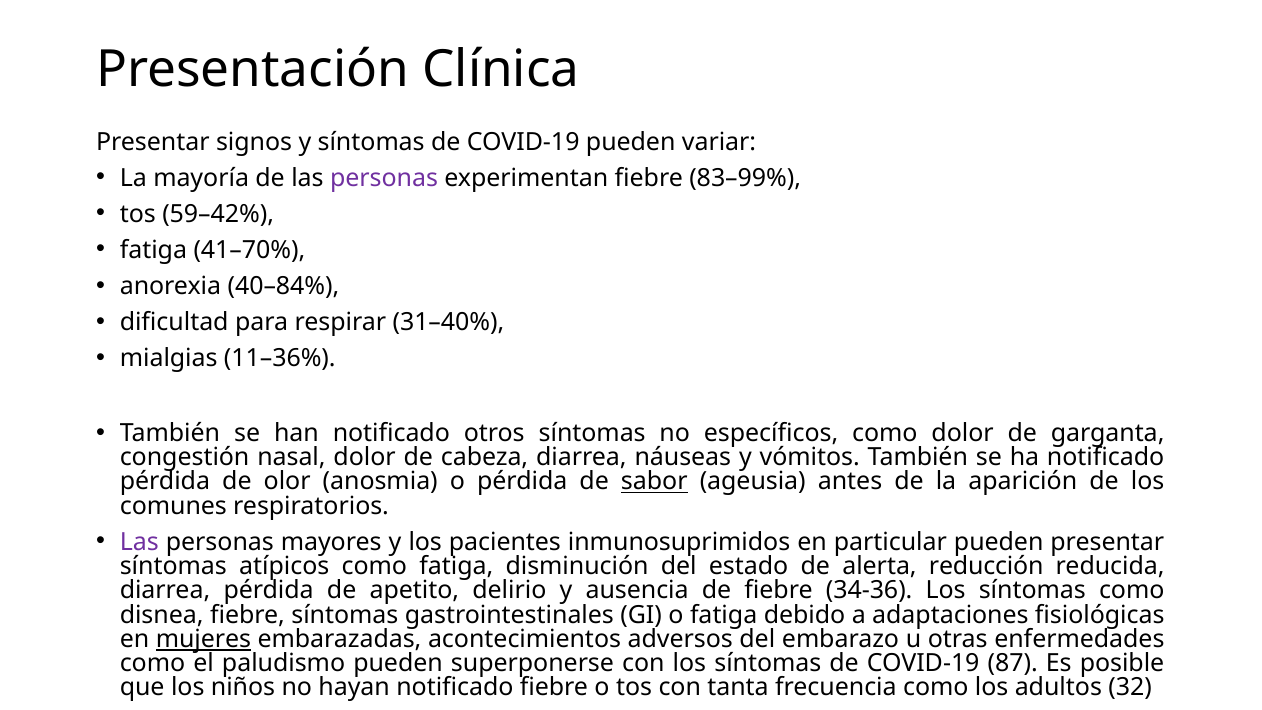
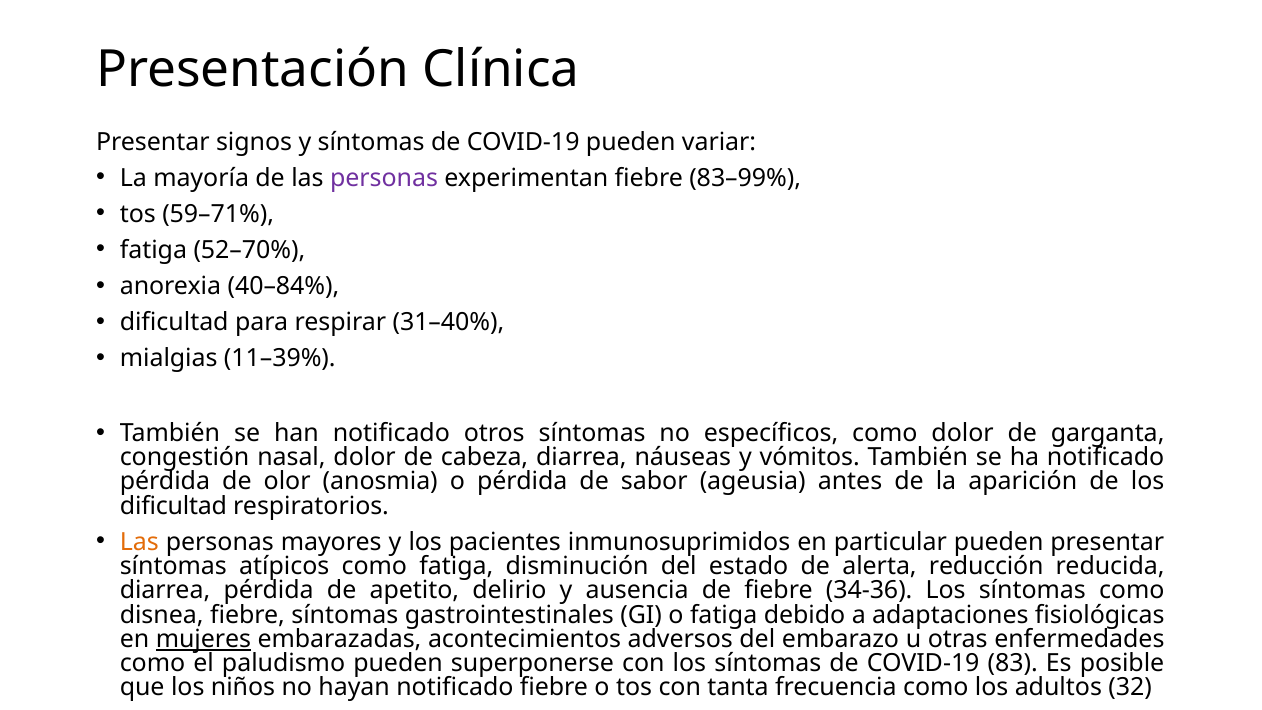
59–42%: 59–42% -> 59–71%
41–70%: 41–70% -> 52–70%
11–36%: 11–36% -> 11–39%
sabor underline: present -> none
comunes at (173, 506): comunes -> dificultad
Las at (139, 542) colour: purple -> orange
87: 87 -> 83
